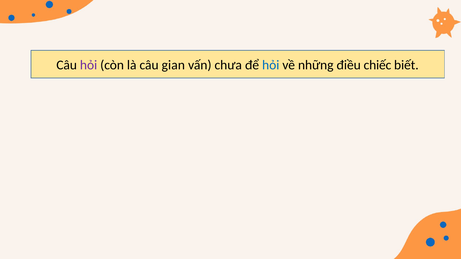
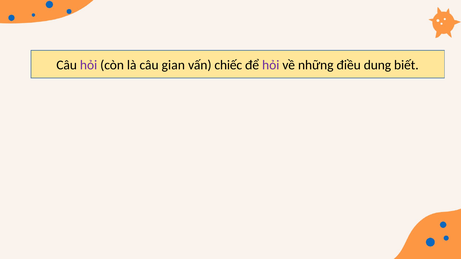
chưa: chưa -> chiếc
hỏi at (271, 65) colour: blue -> purple
chiếc: chiếc -> dung
